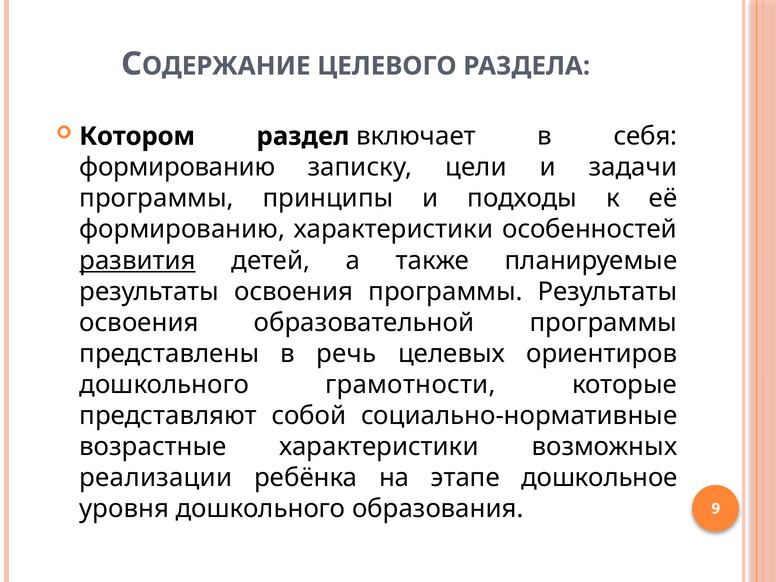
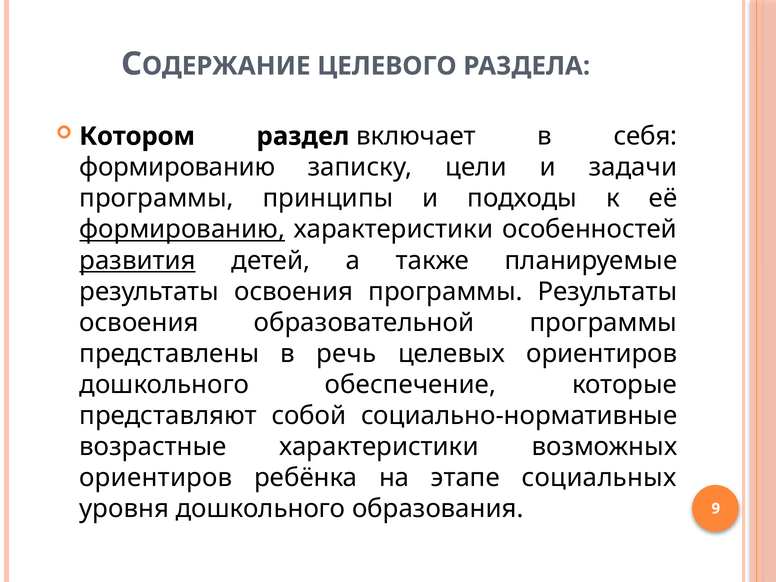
формированию at (182, 229) underline: none -> present
грамотности: грамотности -> обеспечение
реализации at (156, 478): реализации -> ориентиров
дошкольное: дошкольное -> социальных
